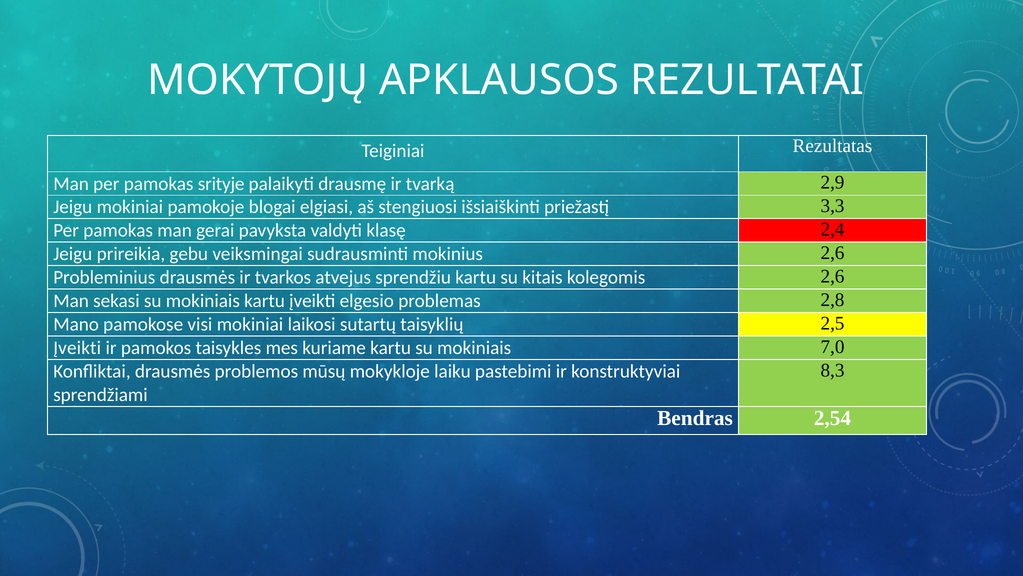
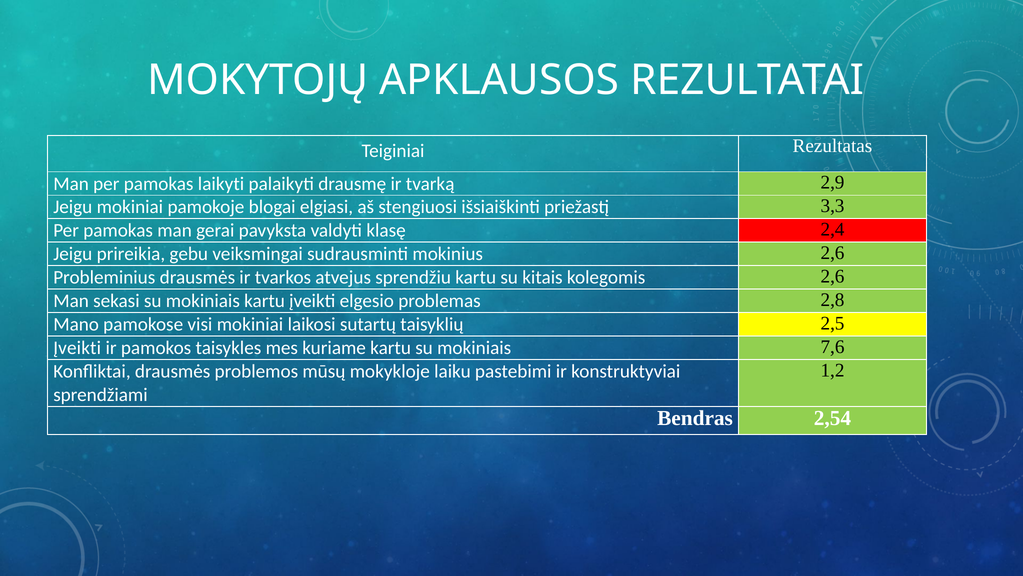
srityje: srityje -> laikyti
7,0: 7,0 -> 7,6
8,3: 8,3 -> 1,2
